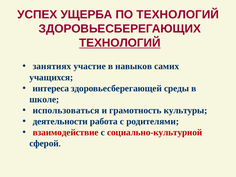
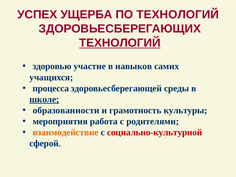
занятиях: занятиях -> здоровью
интереса: интереса -> процесса
школе underline: none -> present
использоваться: использоваться -> образованности
деятельности: деятельности -> мероприятия
взаимодействие colour: red -> orange
